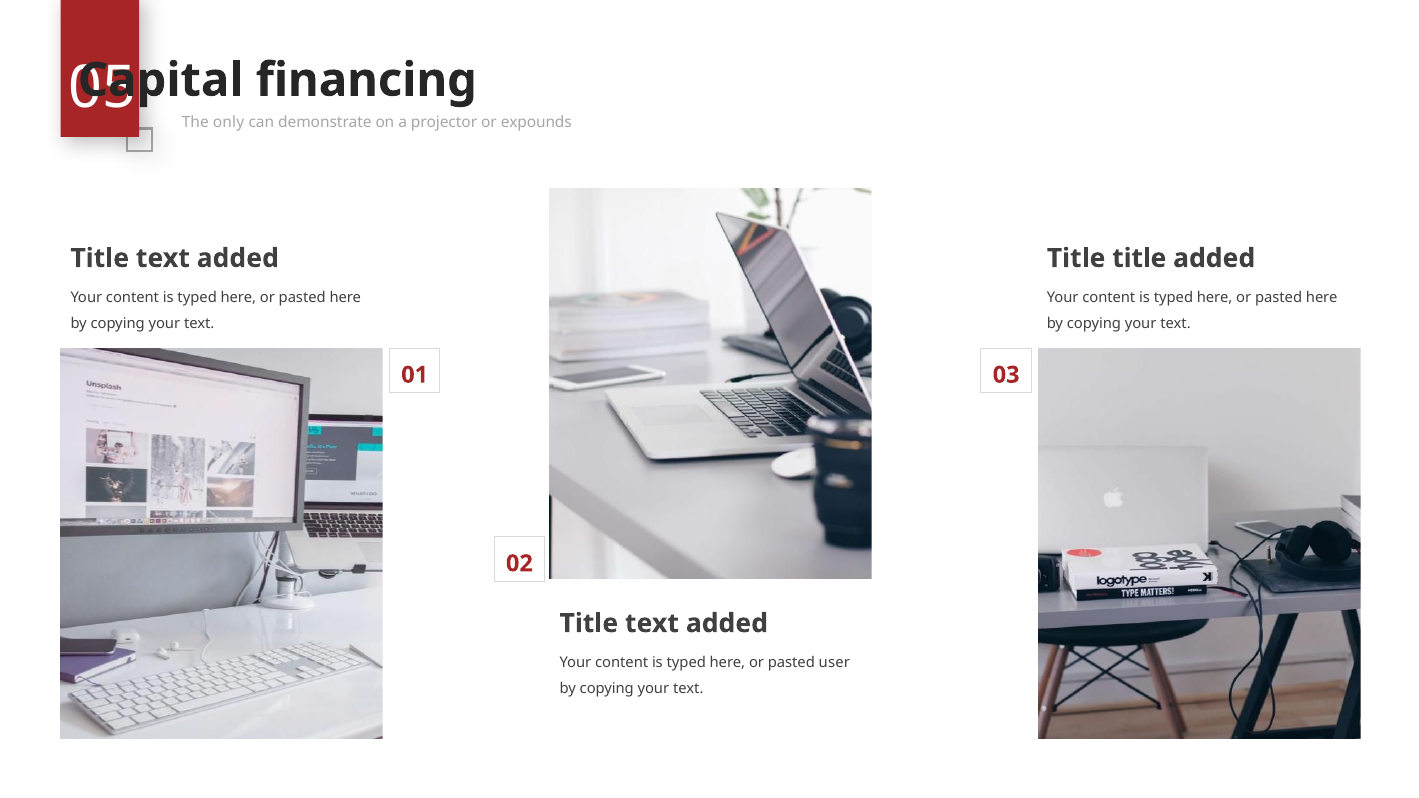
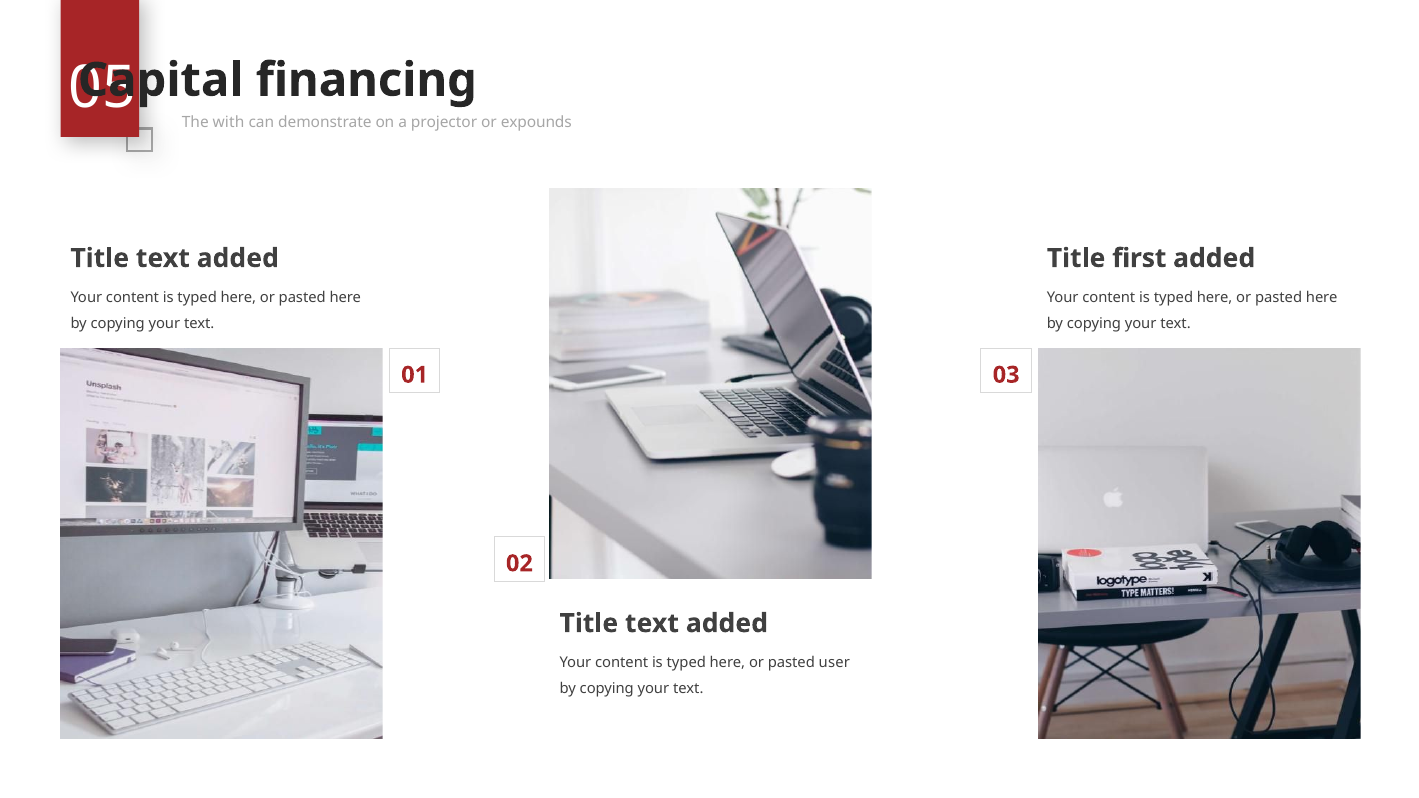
only: only -> with
Title title: title -> first
